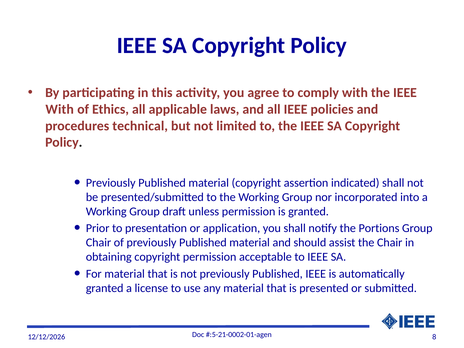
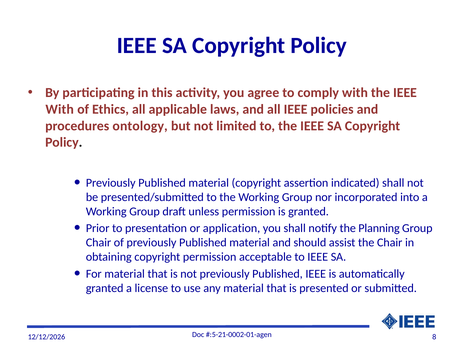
technical: technical -> ontology
Portions: Portions -> Planning
